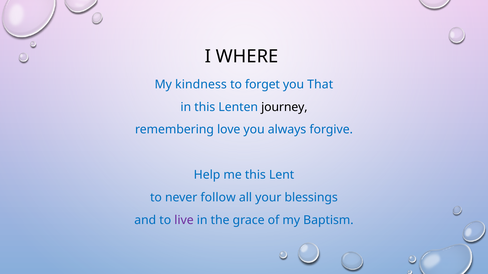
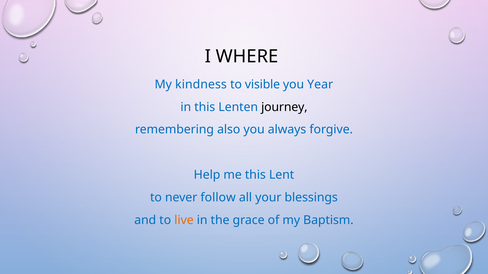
forget: forget -> visible
That: That -> Year
love: love -> also
live colour: purple -> orange
